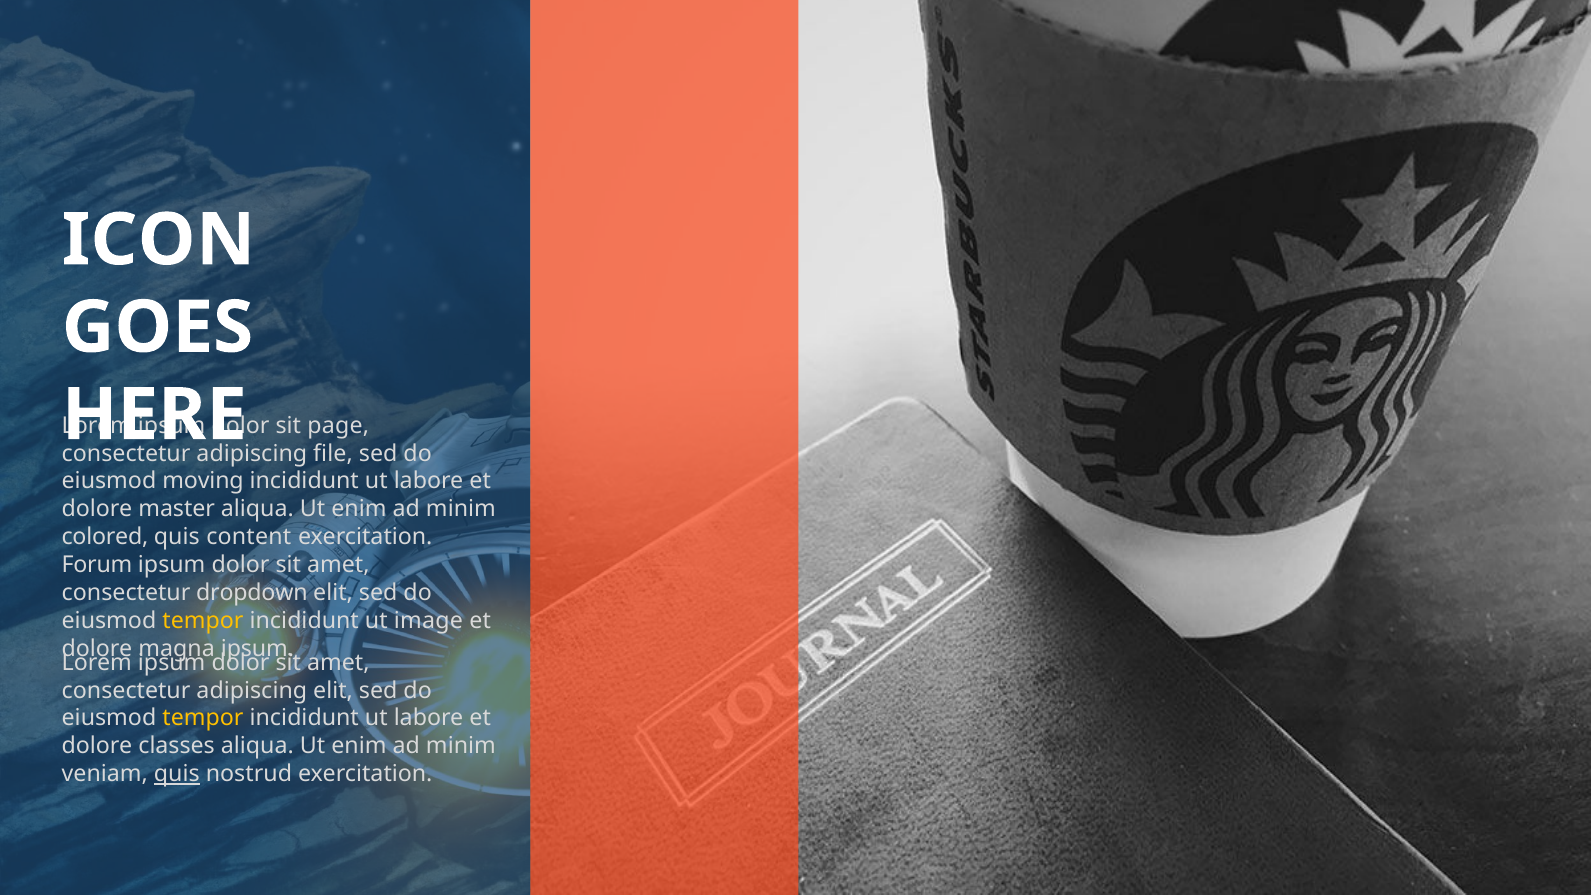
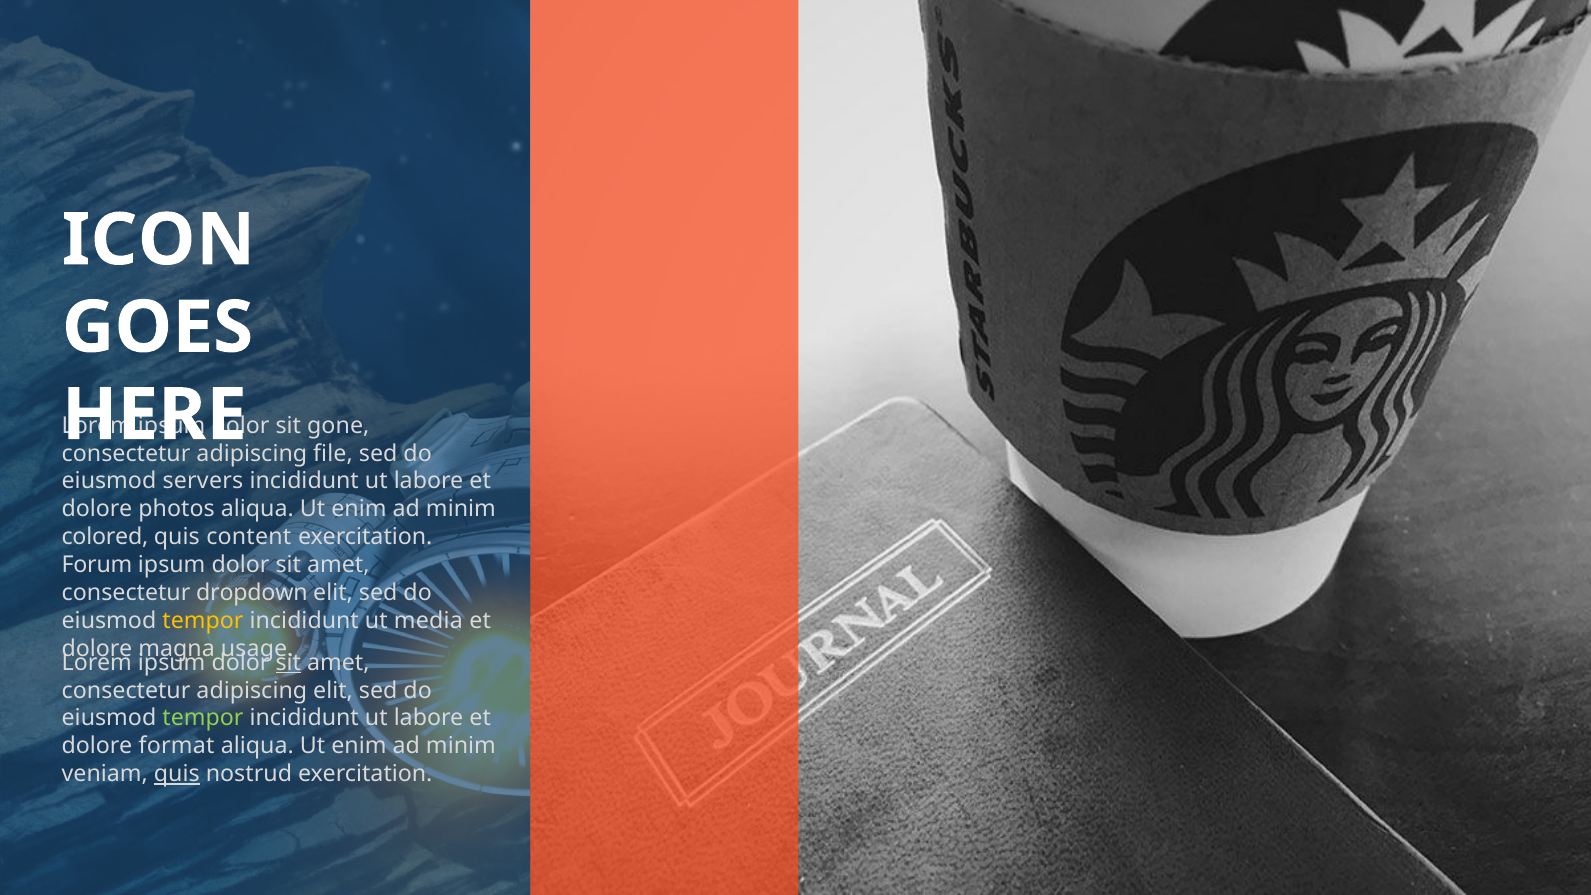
page: page -> gone
moving: moving -> servers
master: master -> photos
image: image -> media
ipsum at (257, 648): ipsum -> usage
sit at (288, 663) underline: none -> present
tempor at (203, 718) colour: yellow -> light green
classes: classes -> format
